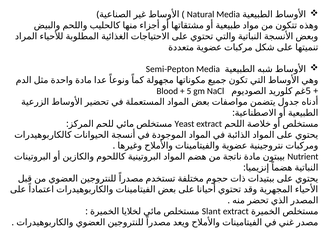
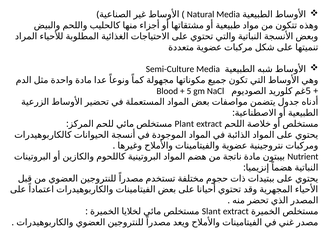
Semi-Pepton: Semi-Pepton -> Semi-Culture
Yeast: Yeast -> Plant
